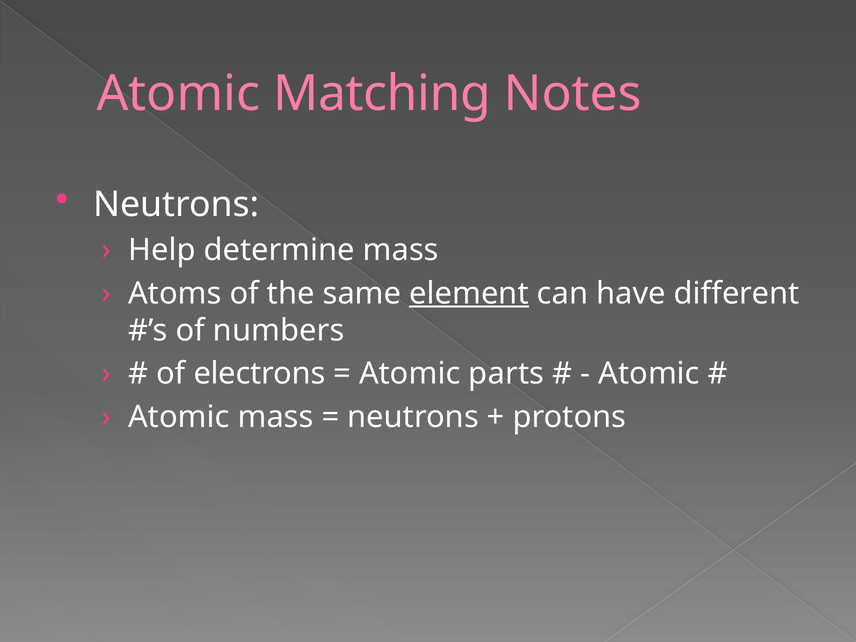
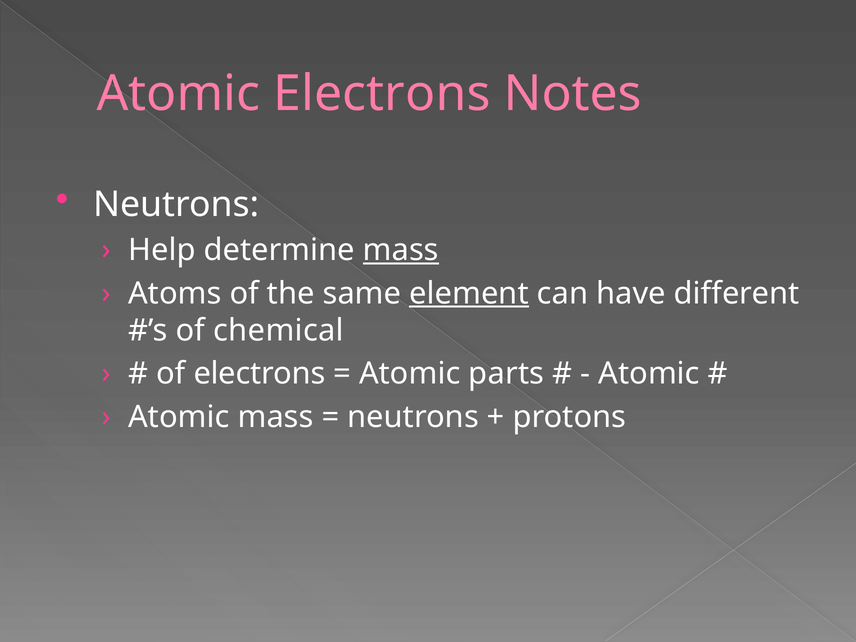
Atomic Matching: Matching -> Electrons
mass at (401, 250) underline: none -> present
numbers: numbers -> chemical
